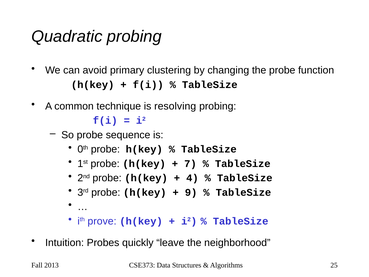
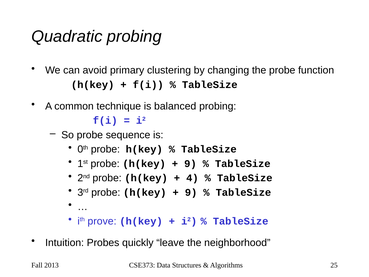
resolving: resolving -> balanced
7 at (190, 164): 7 -> 9
